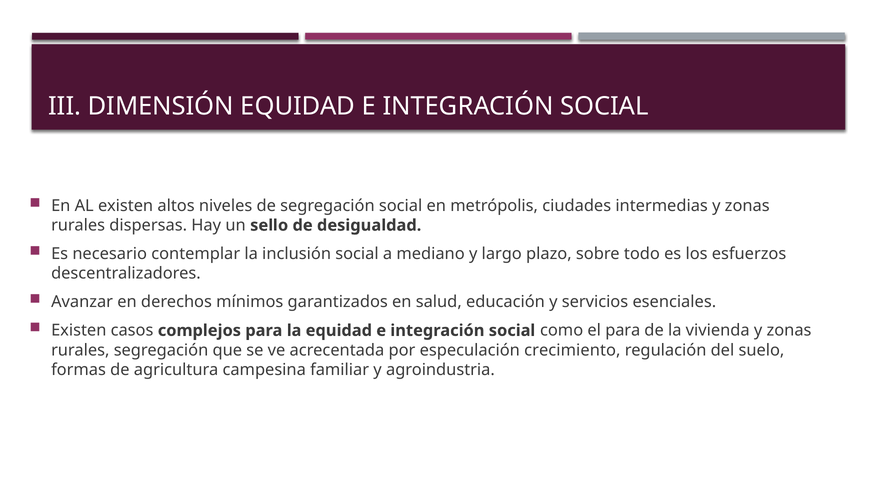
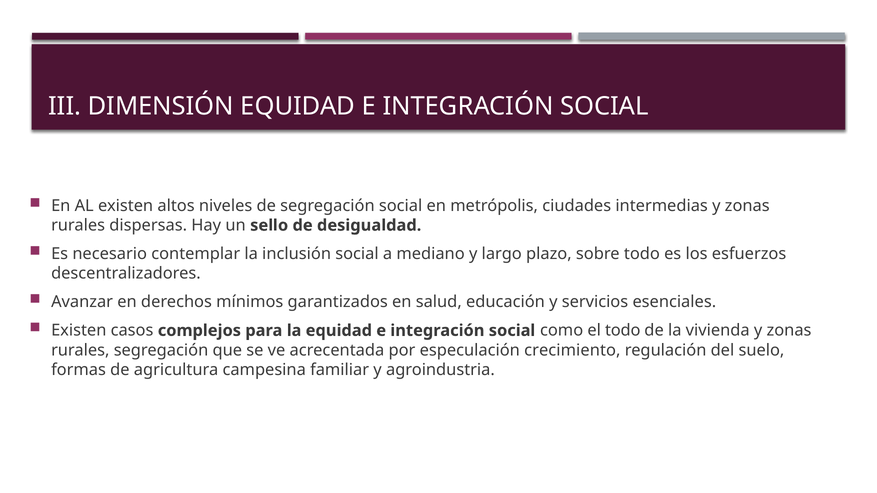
el para: para -> todo
